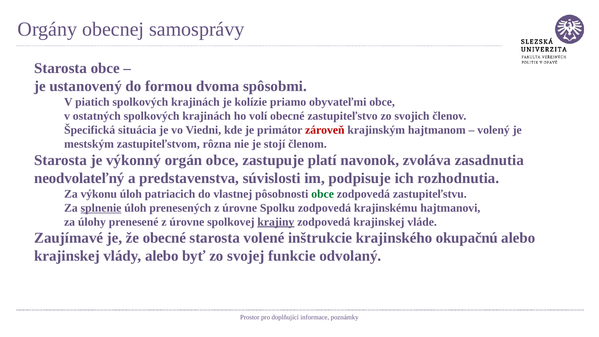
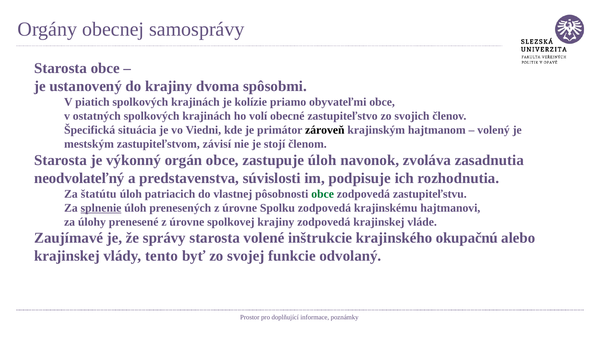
do formou: formou -> krajiny
zároveň colour: red -> black
rôzna: rôzna -> závisí
zastupuje platí: platí -> úloh
výkonu: výkonu -> štatútu
krajiny at (276, 222) underline: present -> none
že obecné: obecné -> správy
vlády alebo: alebo -> tento
